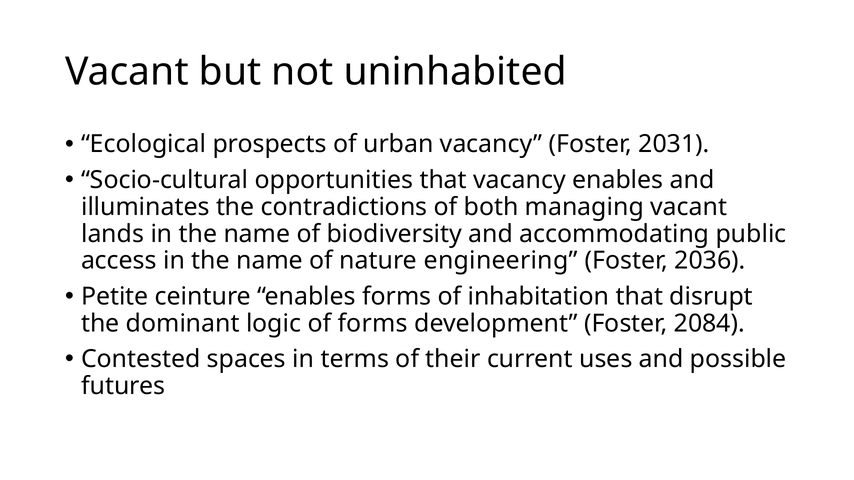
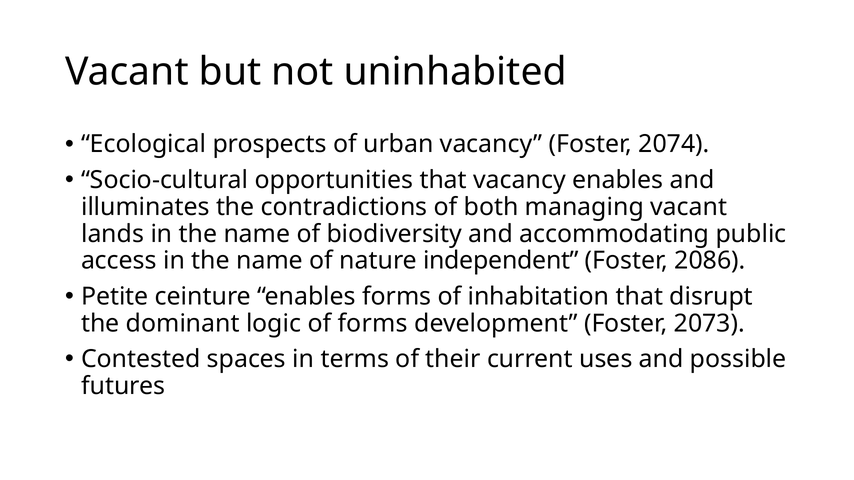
2031: 2031 -> 2074
engineering: engineering -> independent
2036: 2036 -> 2086
2084: 2084 -> 2073
